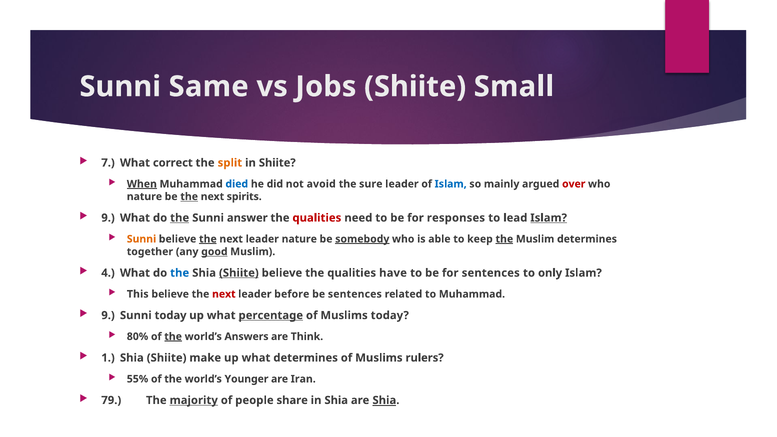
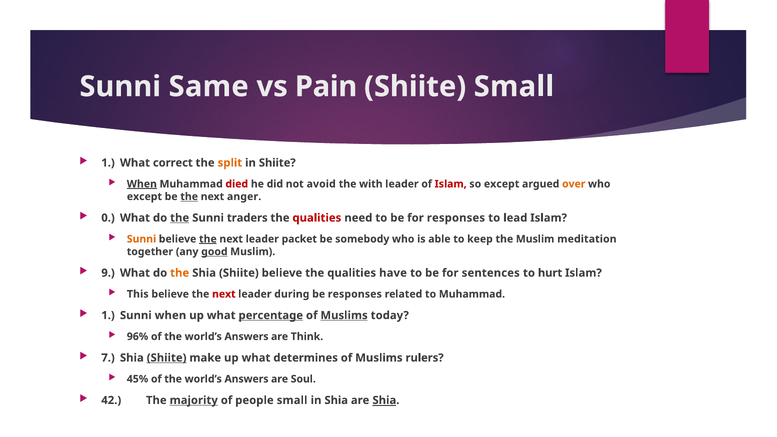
Jobs: Jobs -> Pain
7 at (108, 163): 7 -> 1
died colour: blue -> red
sure: sure -> with
Islam at (451, 184) colour: blue -> red
so mainly: mainly -> except
over colour: red -> orange
nature at (144, 197): nature -> except
spirits: spirits -> anger
9 at (108, 218): 9 -> 0
answer: answer -> traders
Islam at (549, 218) underline: present -> none
leader nature: nature -> packet
somebody underline: present -> none
the at (504, 239) underline: present -> none
Muslim determines: determines -> meditation
4: 4 -> 9
the at (180, 273) colour: blue -> orange
Shiite at (239, 273) underline: present -> none
only: only -> hurt
before: before -> during
be sentences: sentences -> responses
9 at (108, 315): 9 -> 1
Sunni today: today -> when
Muslims at (344, 315) underline: none -> present
80%: 80% -> 96%
the at (173, 337) underline: present -> none
1: 1 -> 7
Shiite at (167, 358) underline: none -> present
55%: 55% -> 45%
Younger at (247, 379): Younger -> Answers
Iran: Iran -> Soul
79: 79 -> 42
people share: share -> small
